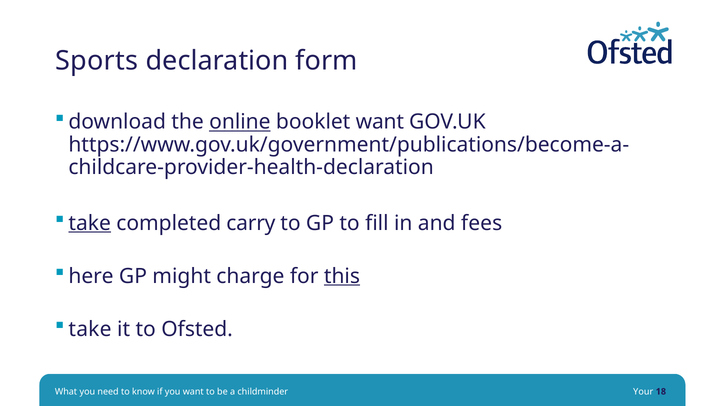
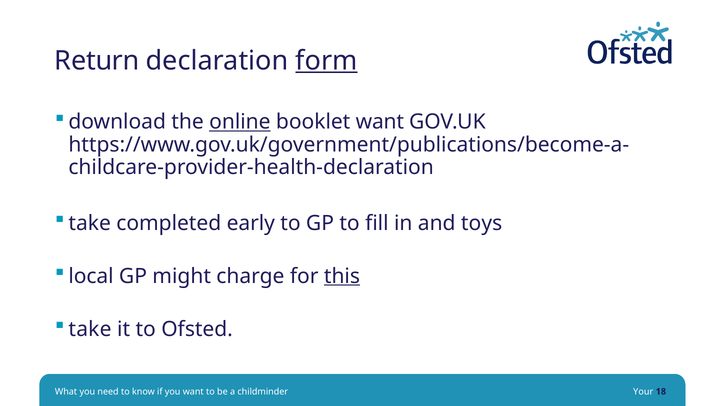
Sports: Sports -> Return
form underline: none -> present
take at (90, 223) underline: present -> none
carry: carry -> early
fees: fees -> toys
here: here -> local
